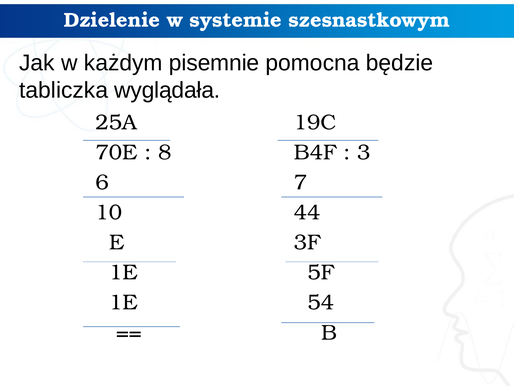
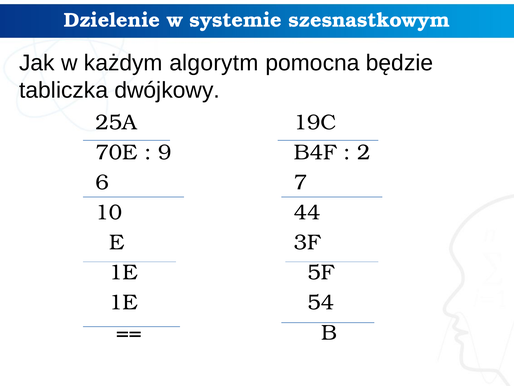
pisemnie: pisemnie -> algorytm
wyglądała: wyglądała -> dwójkowy
8: 8 -> 9
3: 3 -> 2
